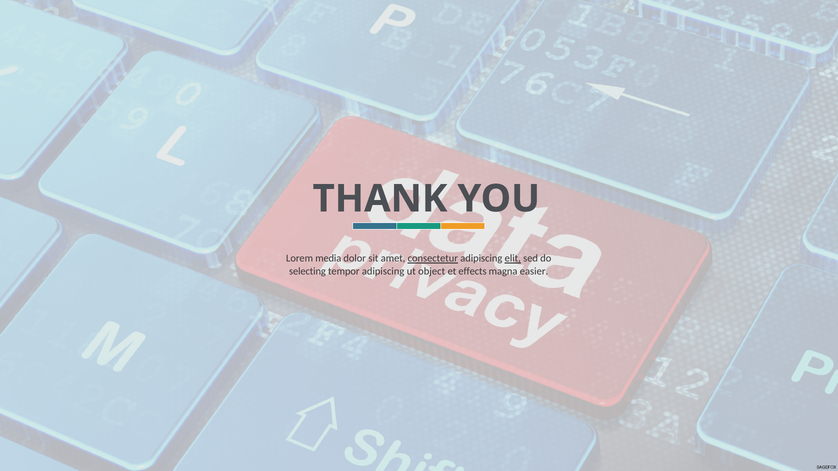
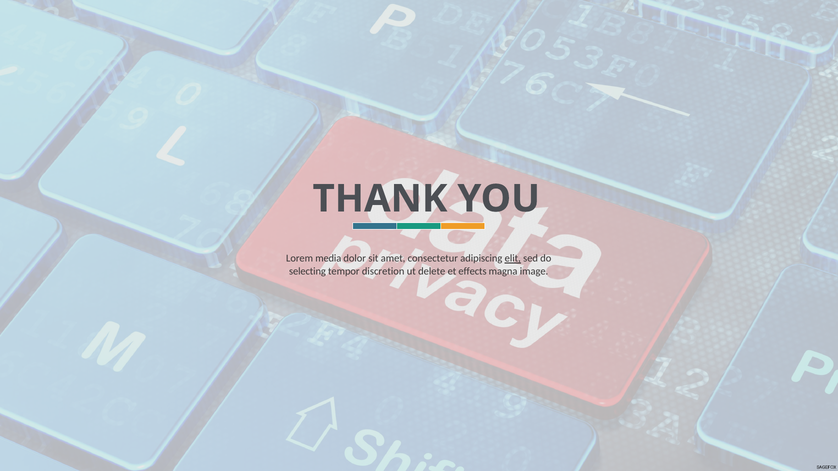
consectetur underline: present -> none
tempor adipiscing: adipiscing -> discretion
object: object -> delete
easier: easier -> image
